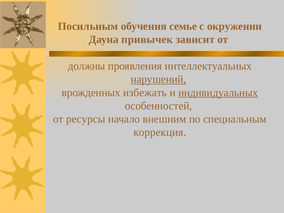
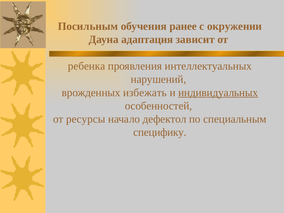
семье: семье -> ранее
привычек: привычек -> адаптация
должны: должны -> ребенка
нарушений underline: present -> none
внешним: внешним -> дефектол
коррекция: коррекция -> специфику
